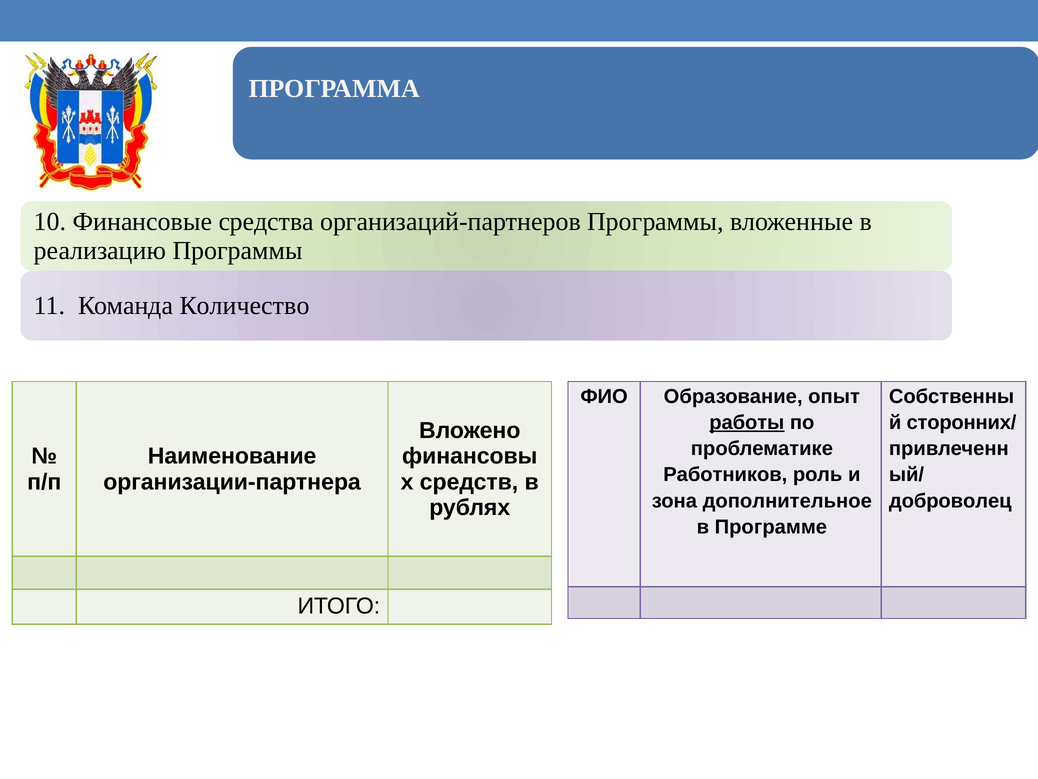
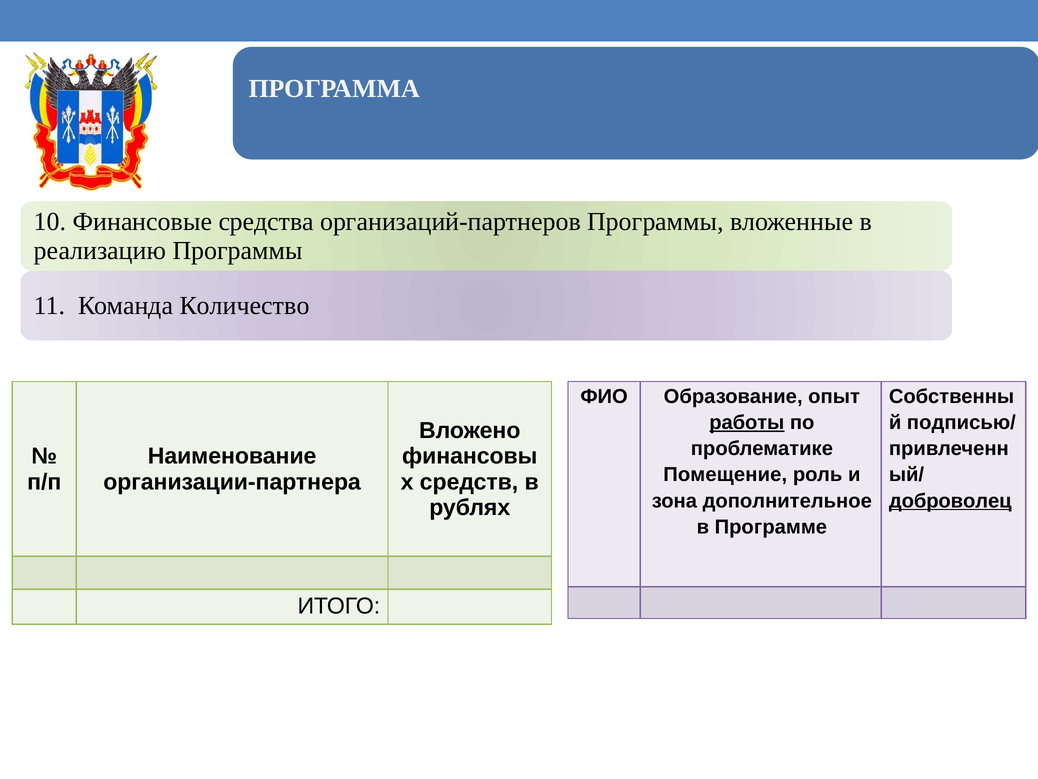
сторонних/: сторонних/ -> подписью/
Работников: Работников -> Помещение
доброволец underline: none -> present
